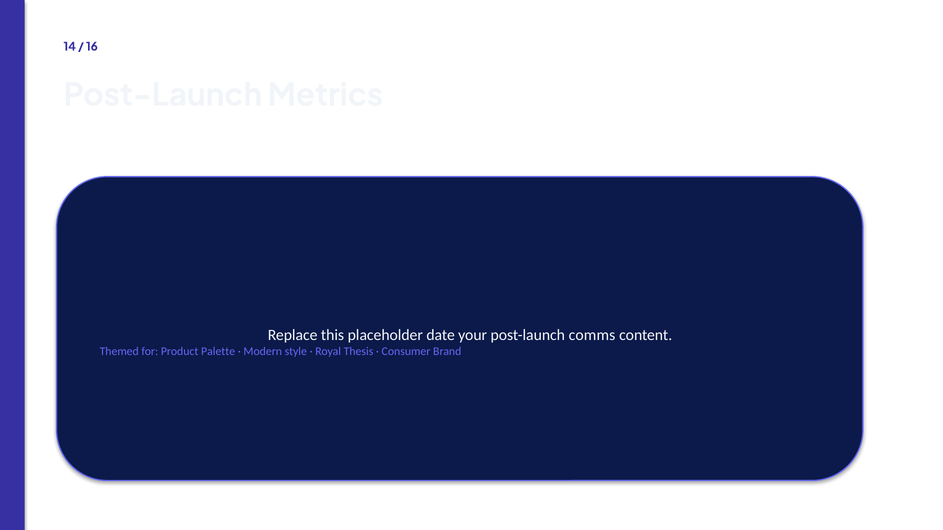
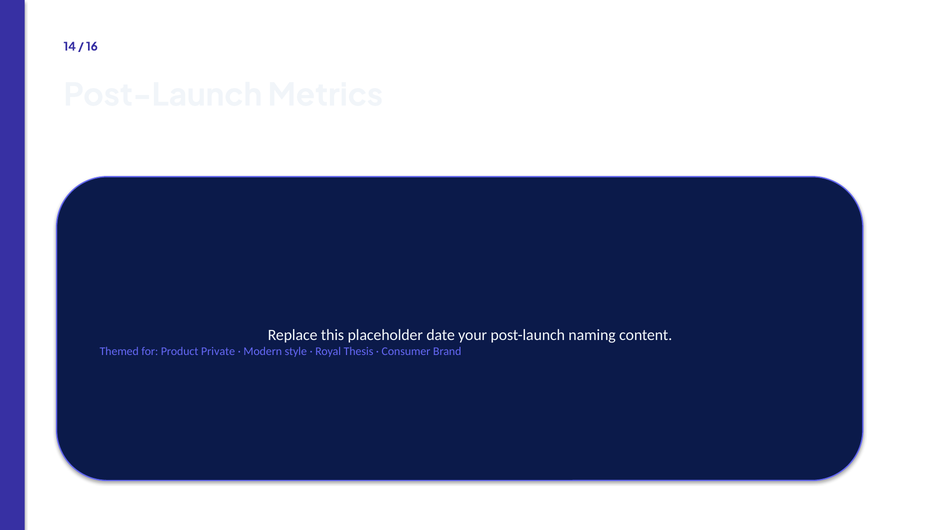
comms: comms -> naming
Palette: Palette -> Private
